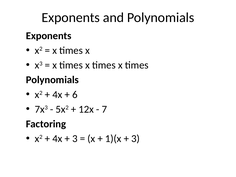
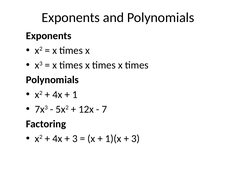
6: 6 -> 1
